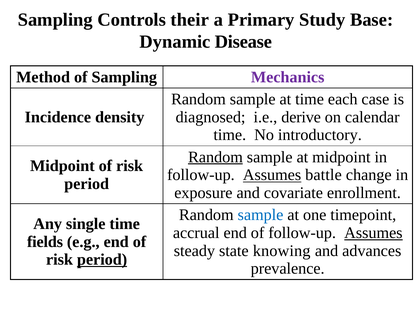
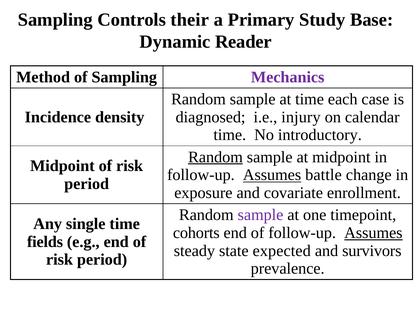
Disease: Disease -> Reader
derive: derive -> injury
sample at (261, 215) colour: blue -> purple
accrual: accrual -> cohorts
knowing: knowing -> expected
advances: advances -> survivors
period at (102, 260) underline: present -> none
